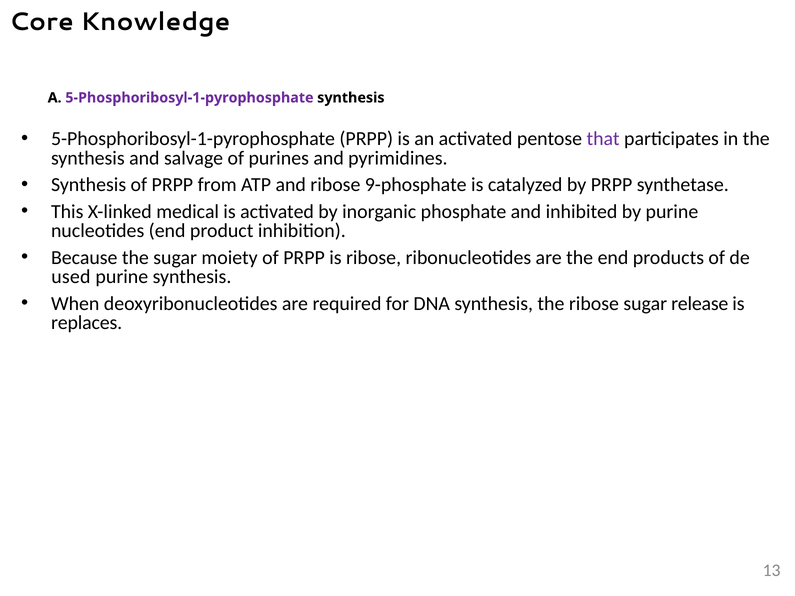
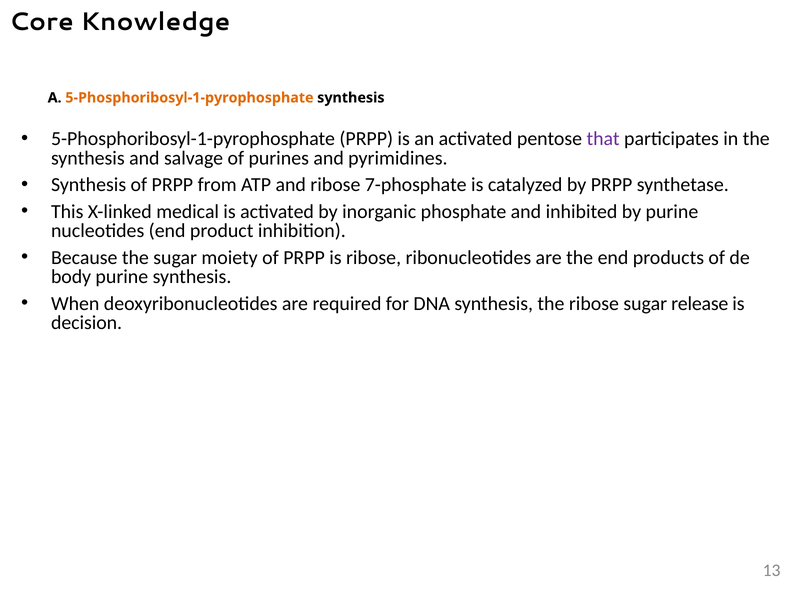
5-Phosphoribosyl-1-pyrophosphate at (189, 98) colour: purple -> orange
9-phosphate: 9-phosphate -> 7-phosphate
used: used -> body
replaces: replaces -> decision
